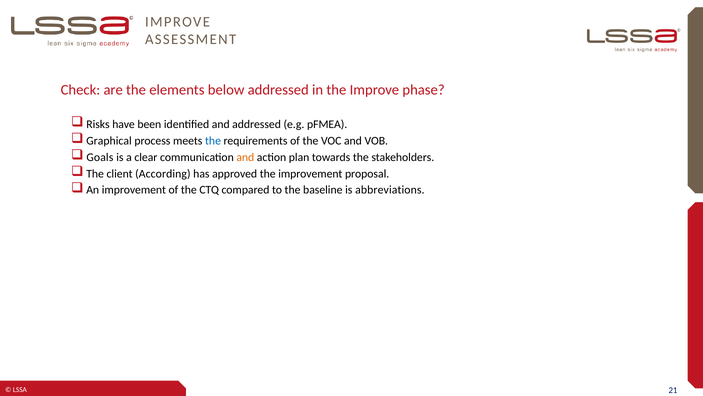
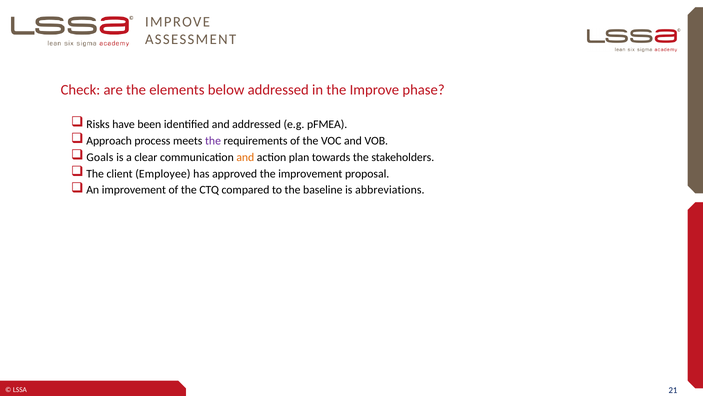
Graphical: Graphical -> Approach
the at (213, 141) colour: blue -> purple
According: According -> Employee
